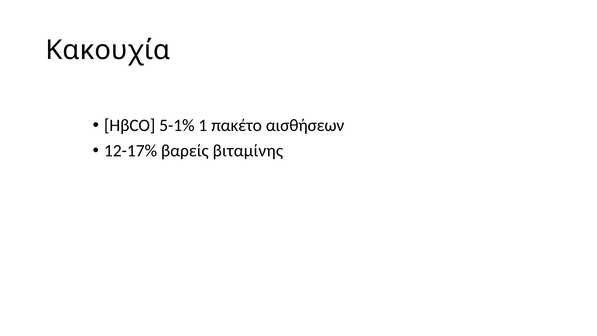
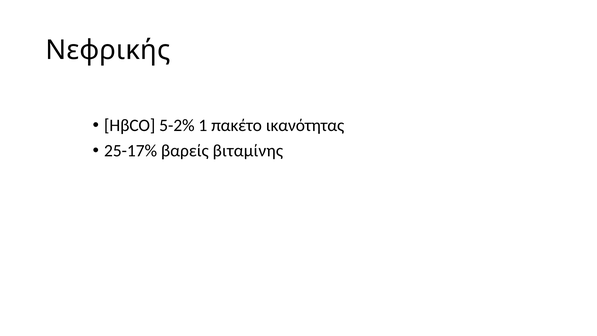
Κακουχία: Κακουχία -> Νεφρικής
5-1%: 5-1% -> 5-2%
αισθήσεων: αισθήσεων -> ικανότητας
12-17%: 12-17% -> 25-17%
